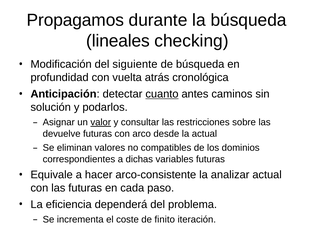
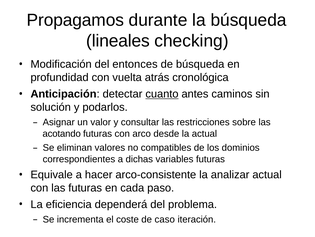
siguiente: siguiente -> entonces
valor underline: present -> none
devuelve: devuelve -> acotando
finito: finito -> caso
